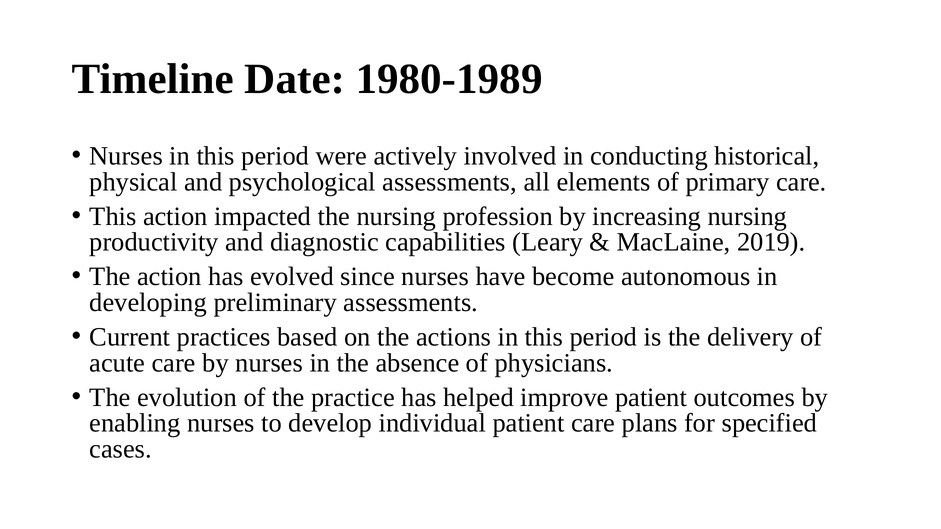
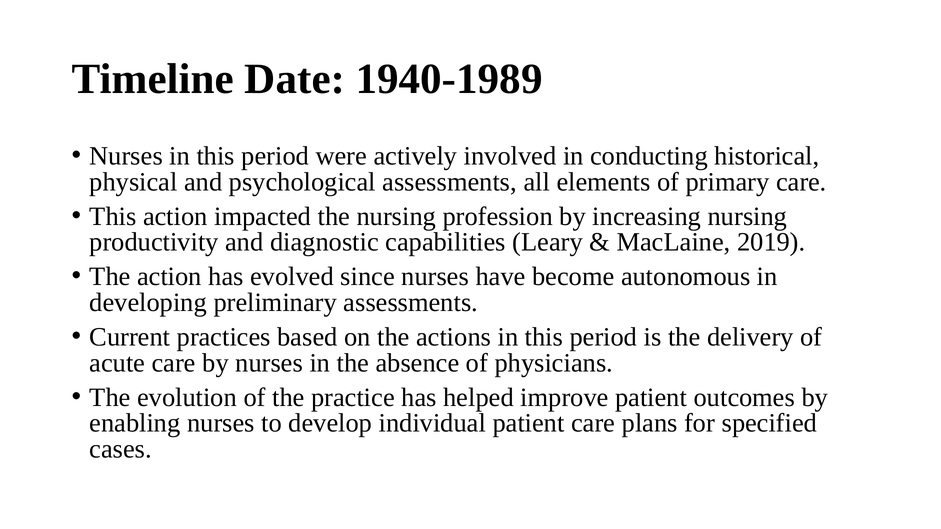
1980-1989: 1980-1989 -> 1940-1989
